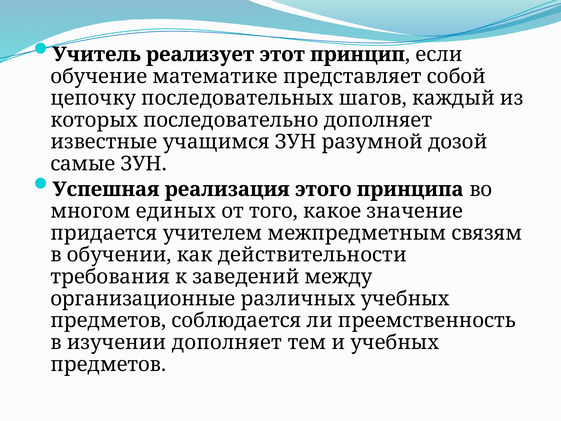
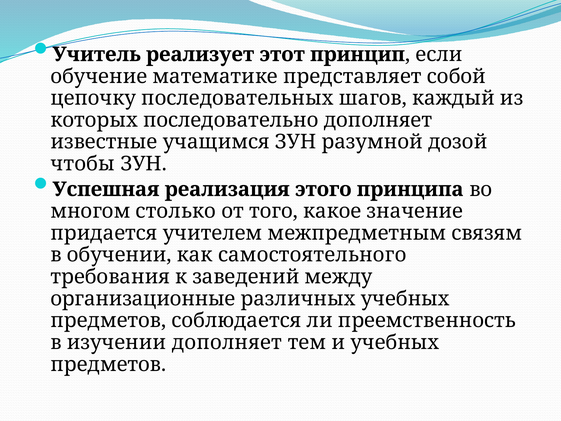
самые: самые -> чтобы
единых: единых -> столько
действительности: действительности -> самостоятельного
